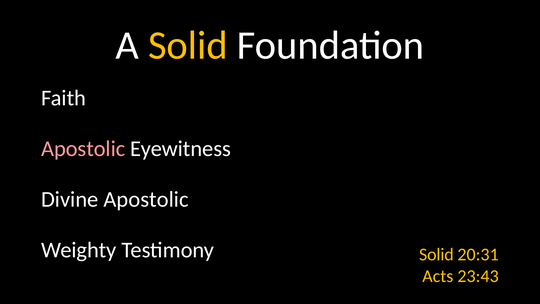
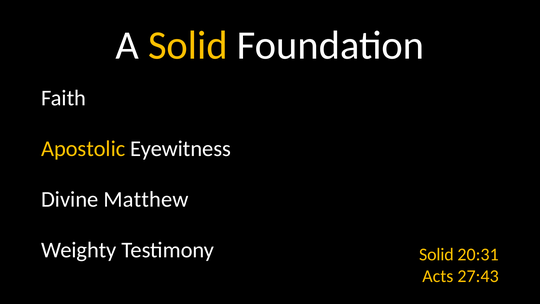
Apostolic at (83, 149) colour: pink -> yellow
Divine Apostolic: Apostolic -> Matthew
23:43: 23:43 -> 27:43
